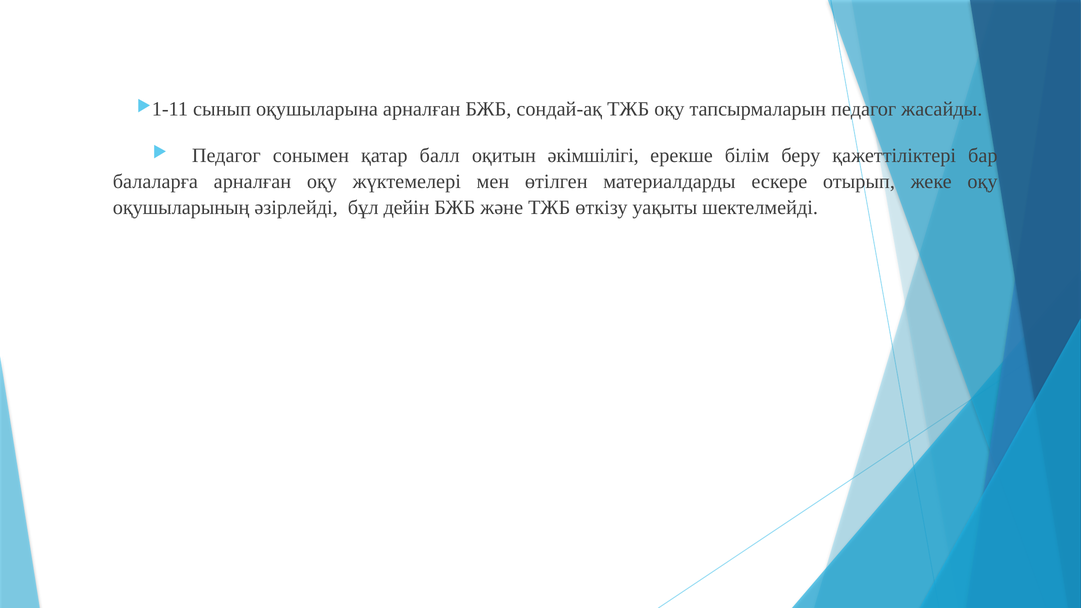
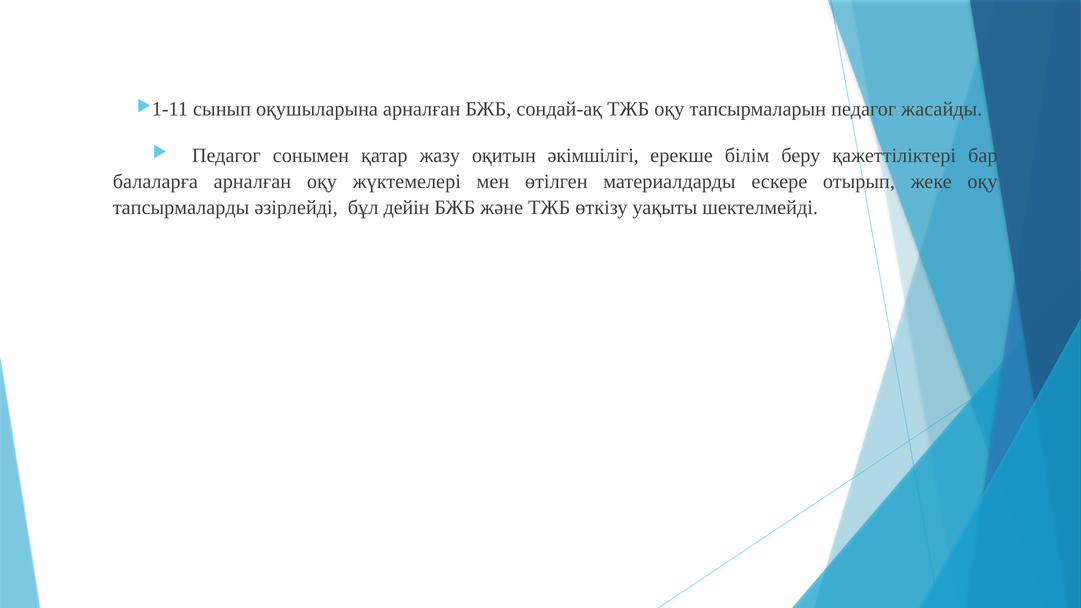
балл: балл -> жазу
оқушыларының: оқушыларының -> тапсырмаларды
